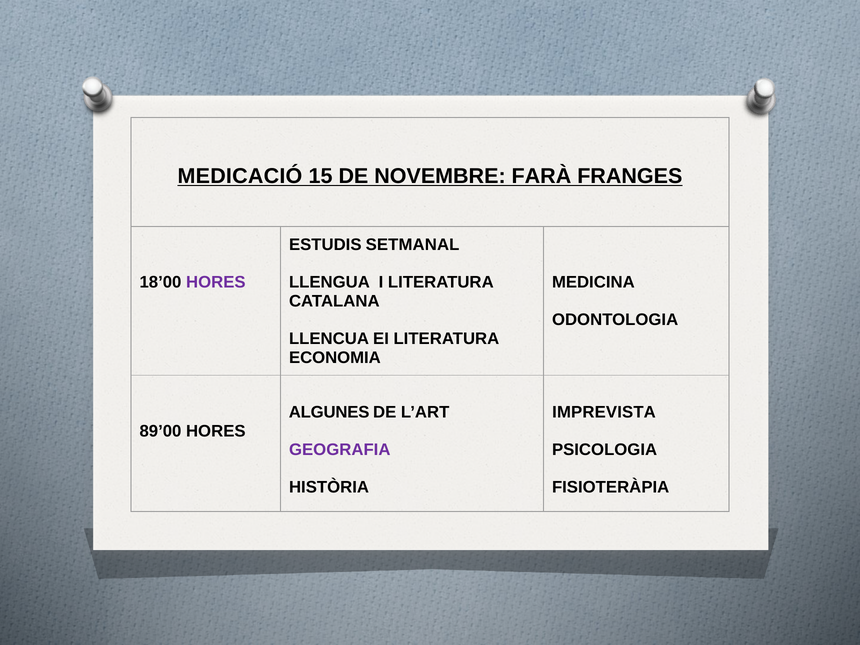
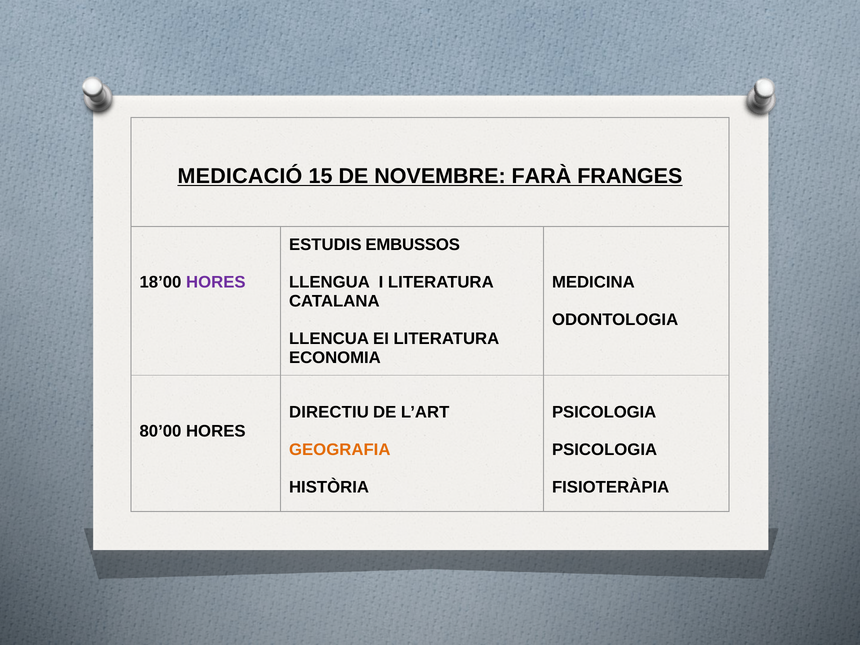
SETMANAL: SETMANAL -> EMBUSSOS
ALGUNES: ALGUNES -> DIRECTIU
IMPREVISTA at (604, 412): IMPREVISTA -> PSICOLOGIA
89’00: 89’00 -> 80’00
GEOGRAFIA colour: purple -> orange
